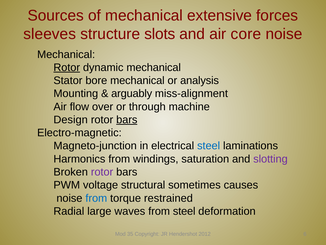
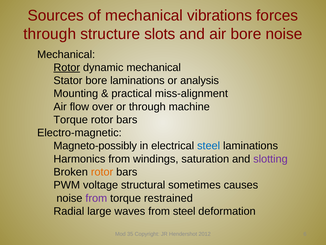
extensive: extensive -> vibrations
sleeves at (50, 34): sleeves -> through
air core: core -> bore
bore mechanical: mechanical -> laminations
arguably: arguably -> practical
Design at (71, 120): Design -> Torque
bars at (127, 120) underline: present -> none
Magneto-junction: Magneto-junction -> Magneto-possibly
rotor at (102, 172) colour: purple -> orange
from at (96, 198) colour: blue -> purple
